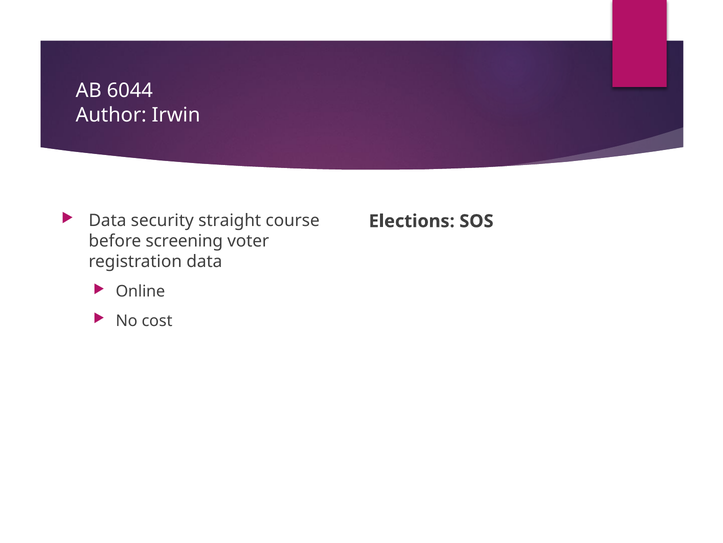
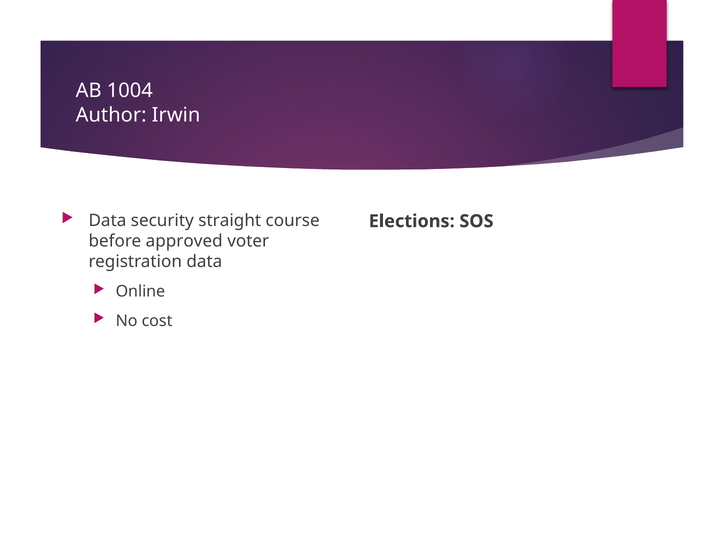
6044: 6044 -> 1004
screening: screening -> approved
